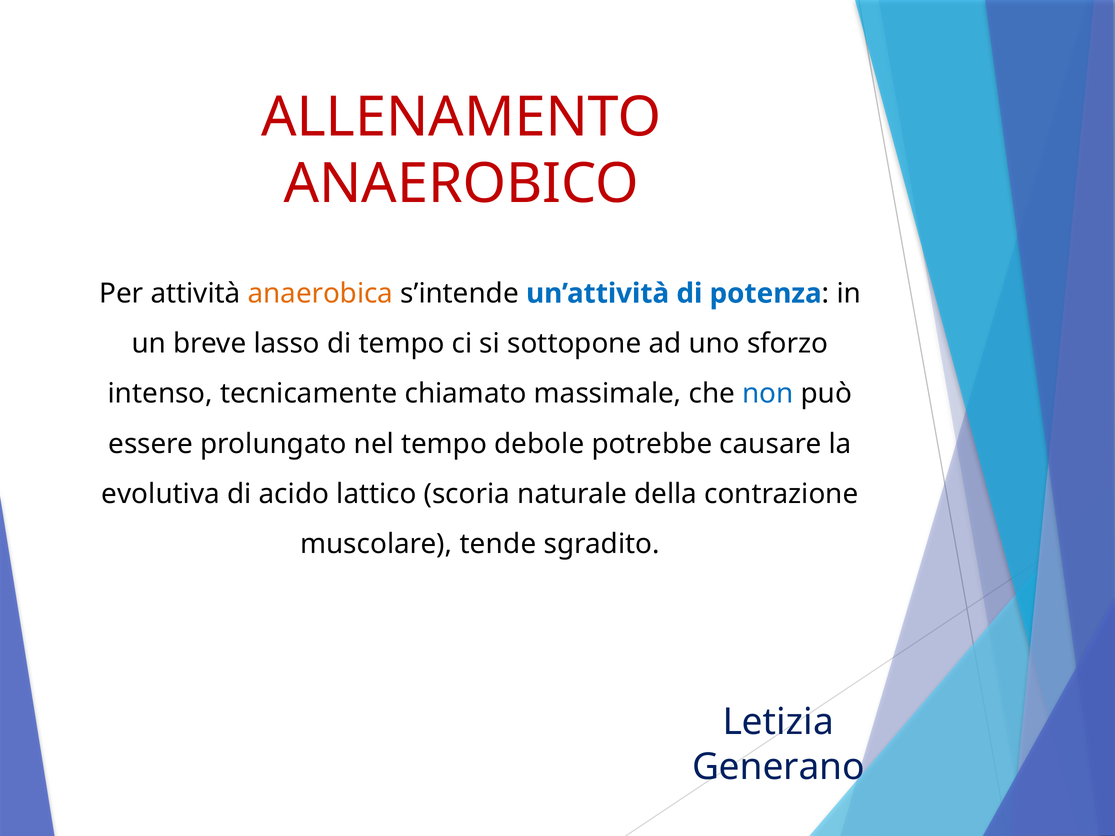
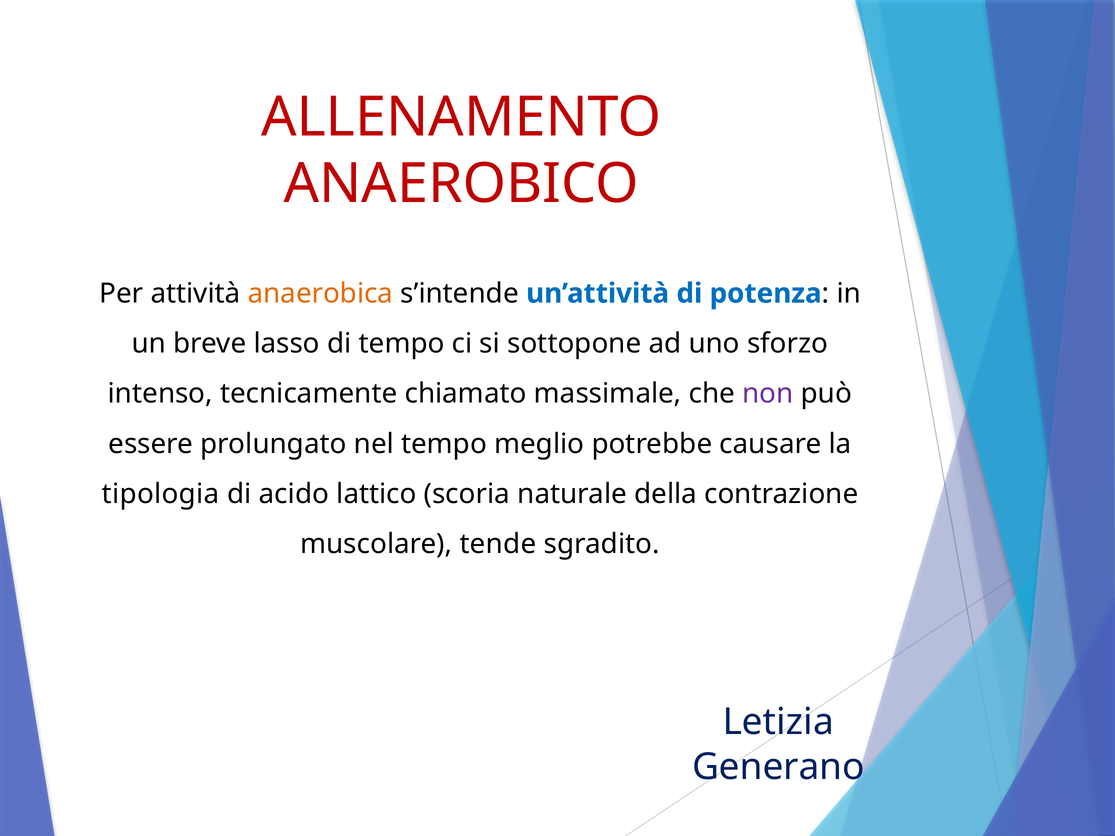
non colour: blue -> purple
debole: debole -> meglio
evolutiva: evolutiva -> tipologia
